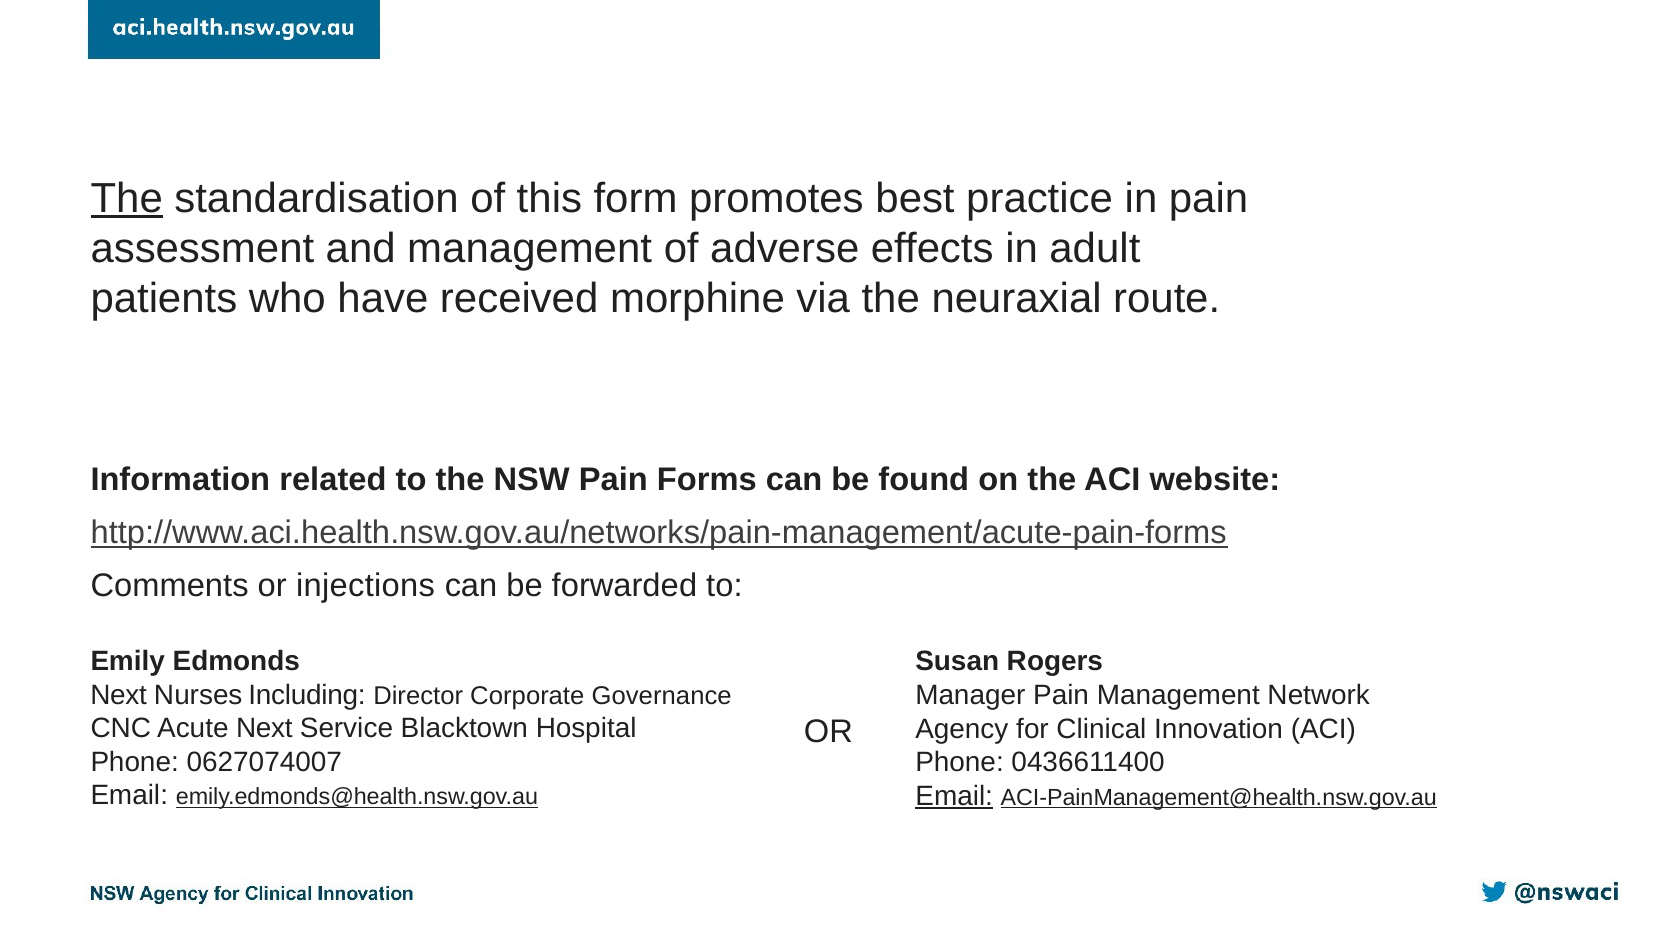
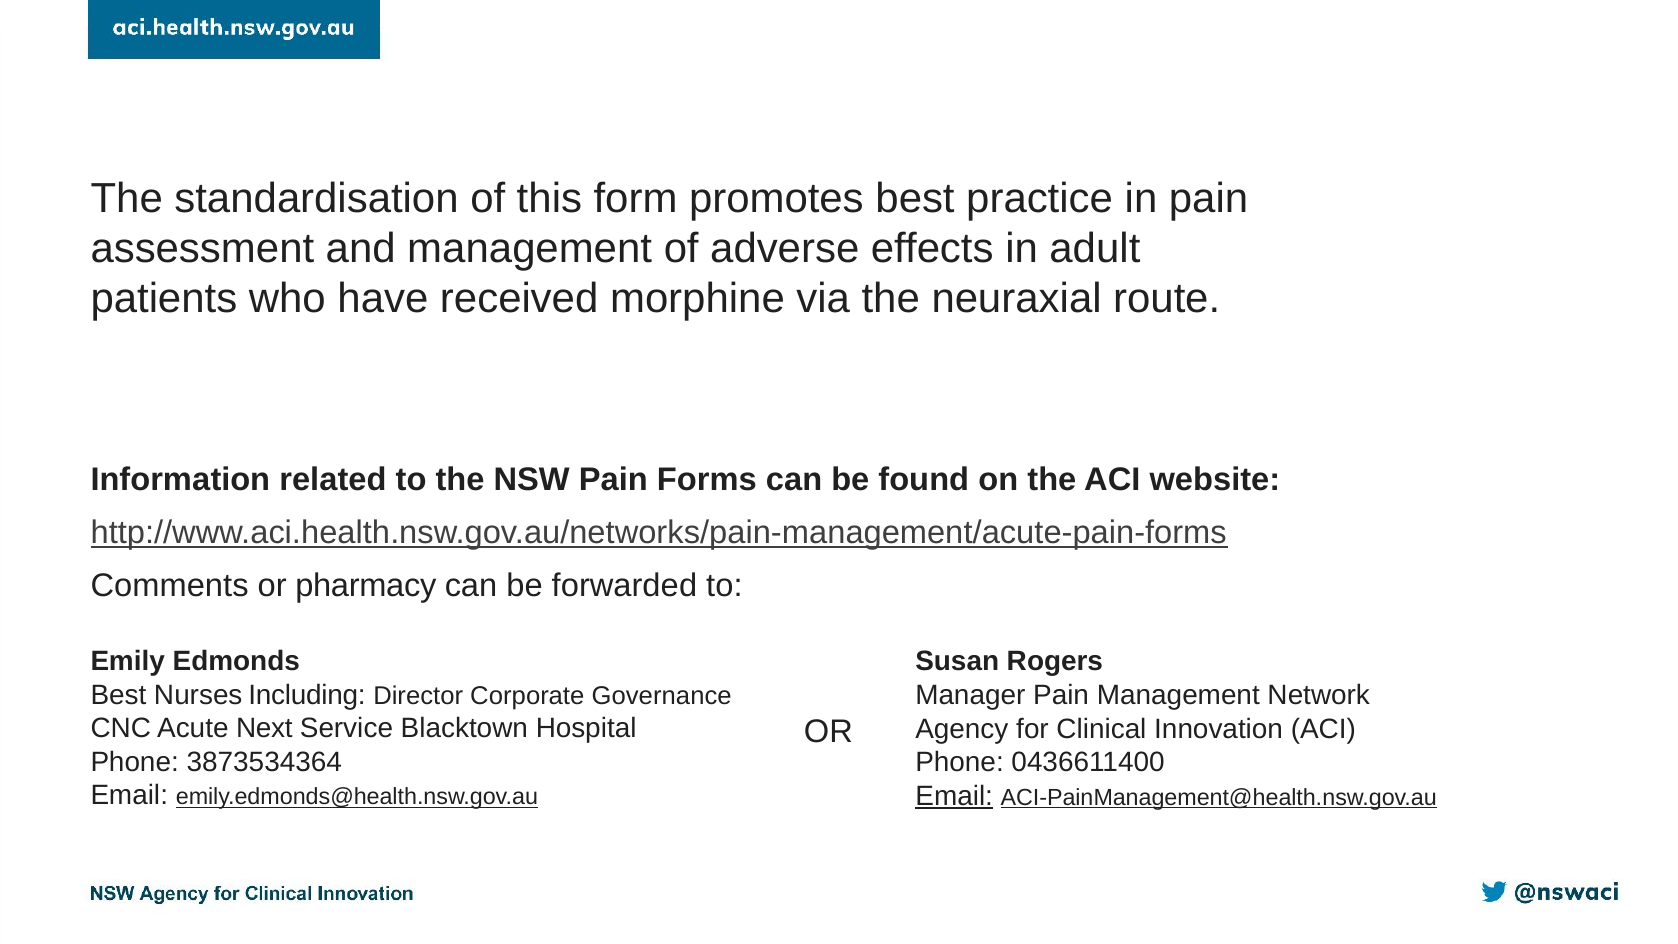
The at (127, 198) underline: present -> none
injections: injections -> pharmacy
Next at (119, 695): Next -> Best
0627074007: 0627074007 -> 3873534364
